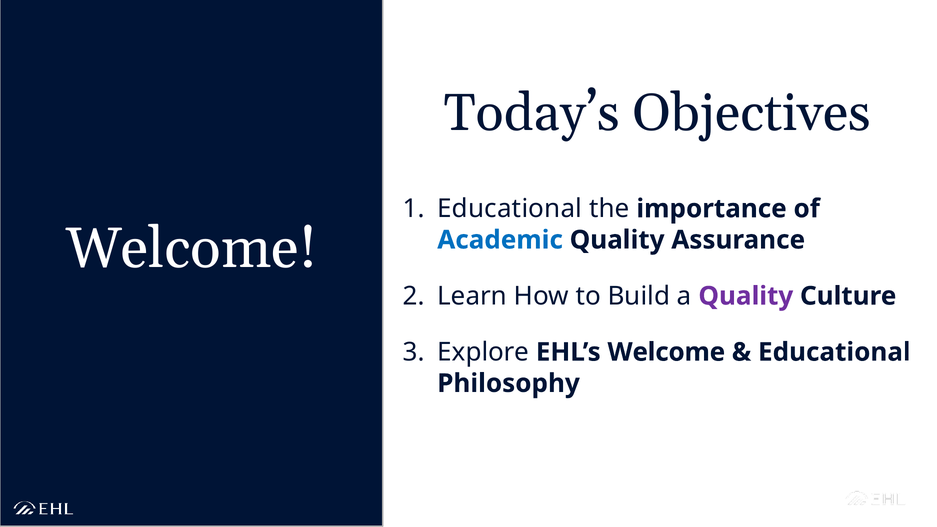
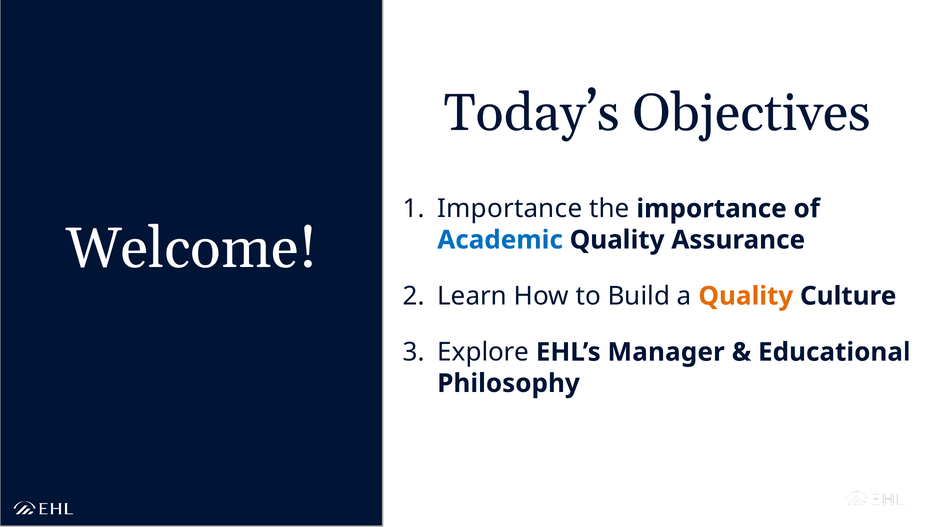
Educational at (510, 209): Educational -> Importance
Quality at (746, 296) colour: purple -> orange
EHL’s Welcome: Welcome -> Manager
